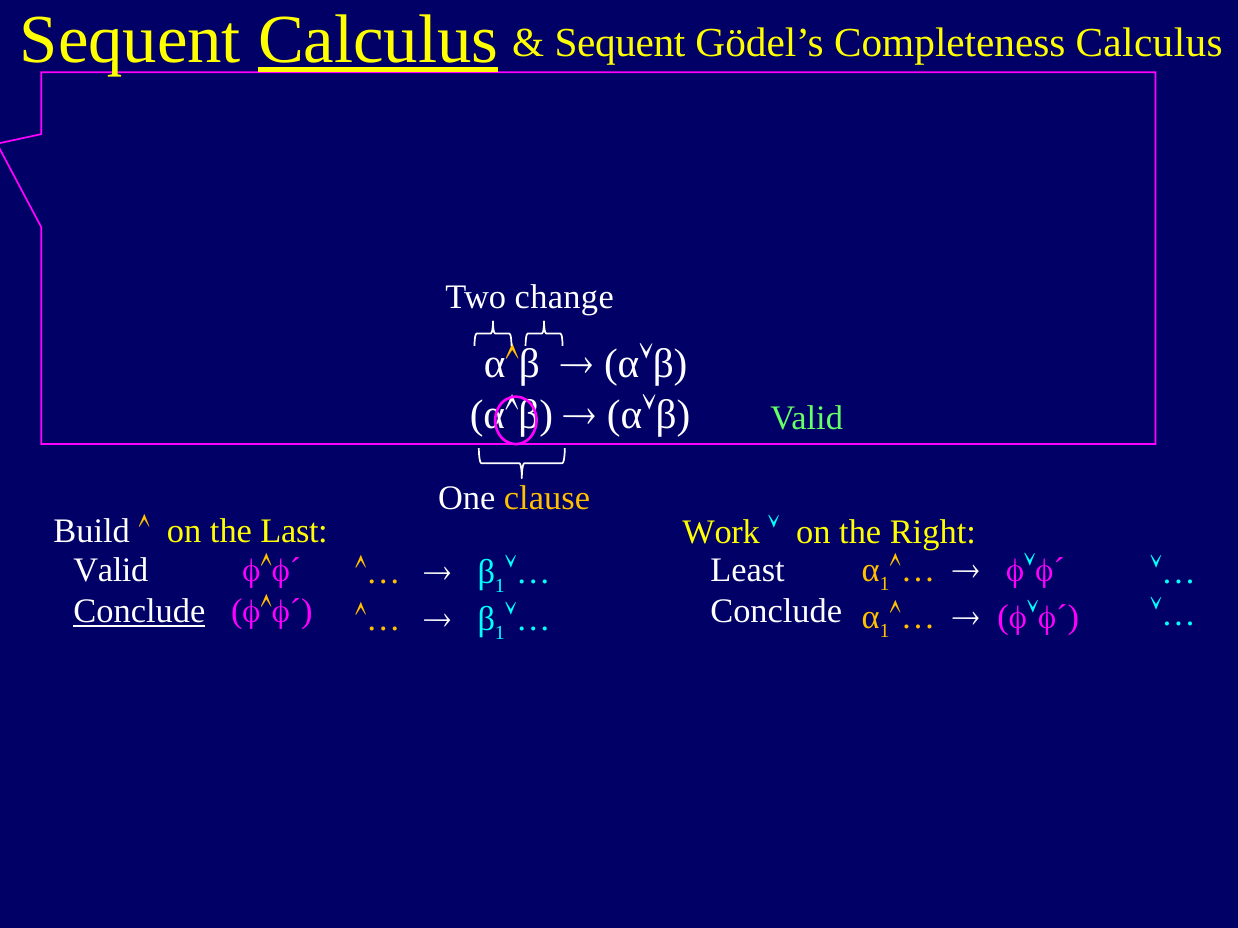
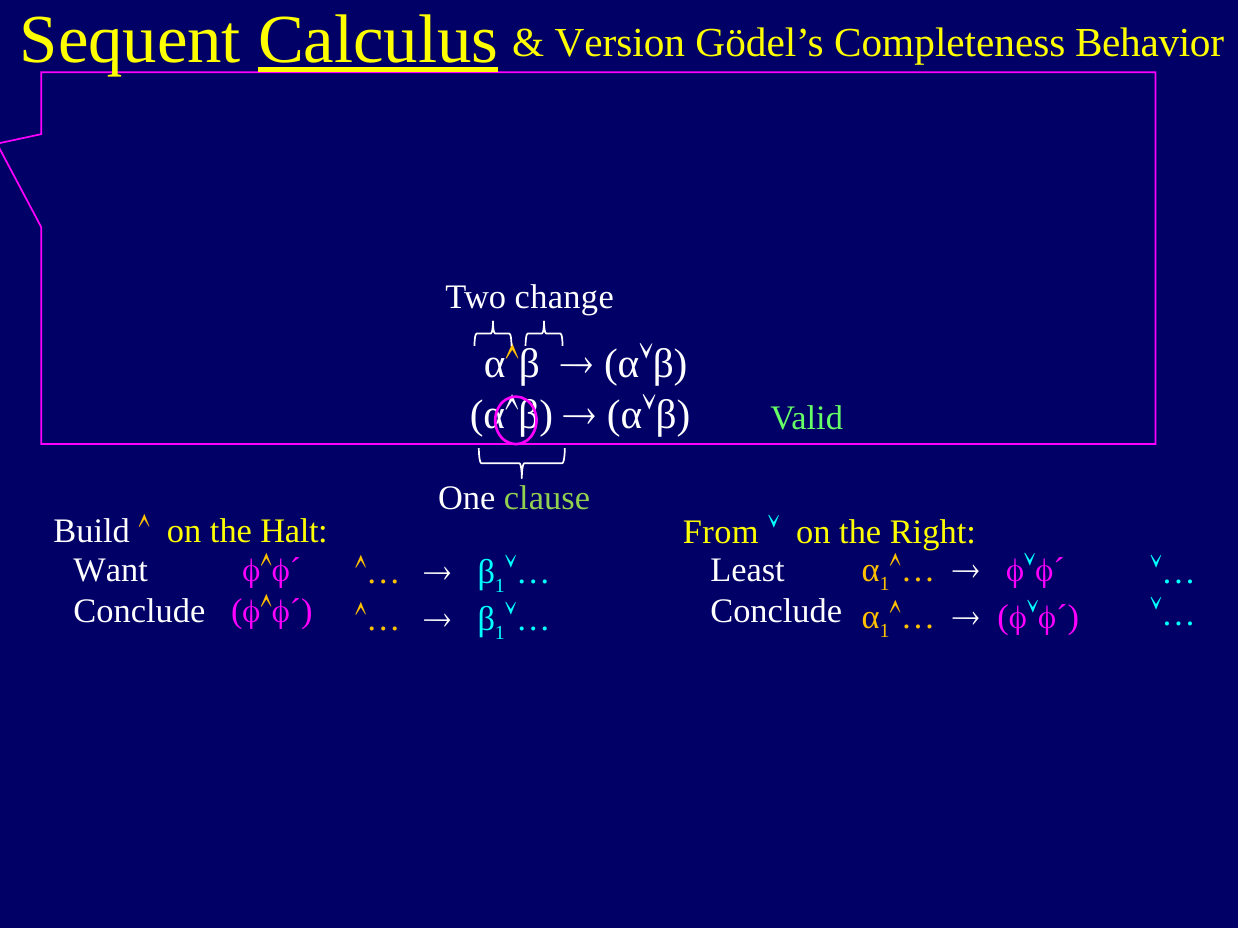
Sequent at (620, 43): Sequent -> Version
Completeness Calculus: Calculus -> Behavior
clause colour: yellow -> light green
Last: Last -> Halt
Work: Work -> From
Valid at (111, 571): Valid -> Want
Conclude at (139, 612) underline: present -> none
